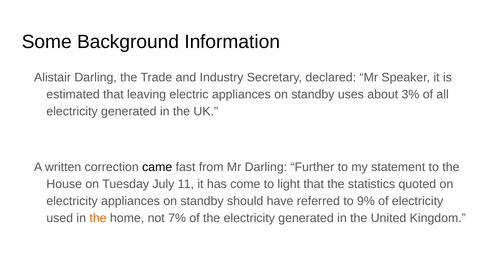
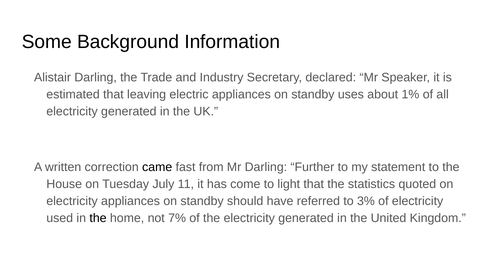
3%: 3% -> 1%
9%: 9% -> 3%
the at (98, 218) colour: orange -> black
